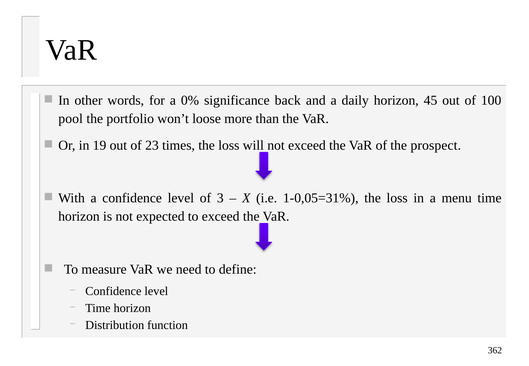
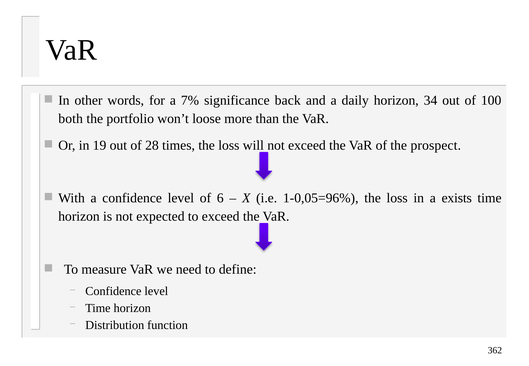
0%: 0% -> 7%
45: 45 -> 34
pool: pool -> both
23: 23 -> 28
3: 3 -> 6
1-0,05=31%: 1-0,05=31% -> 1-0,05=96%
menu: menu -> exists
